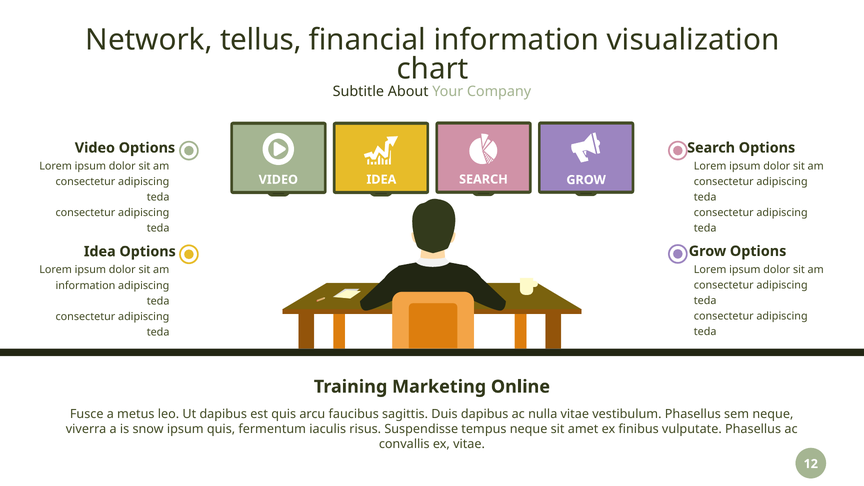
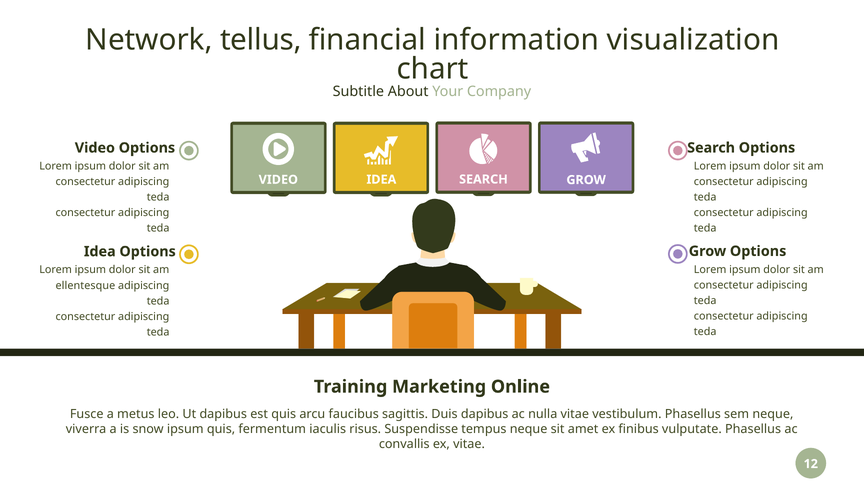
information at (85, 285): information -> ellentesque
